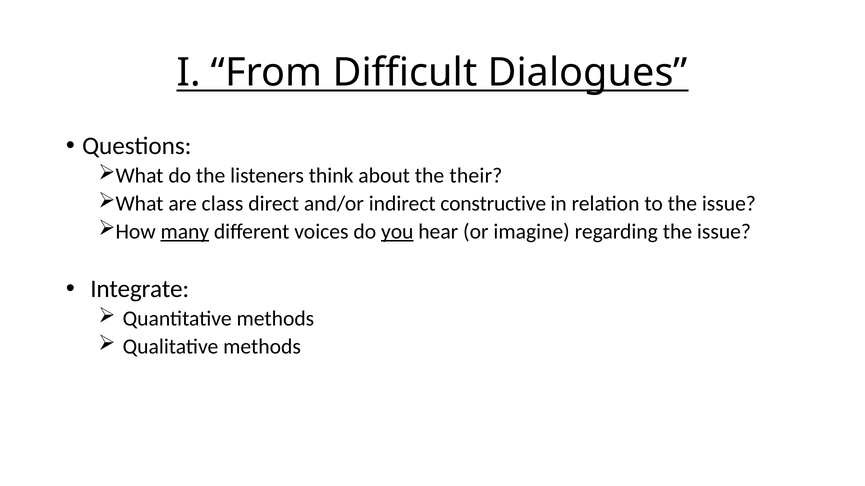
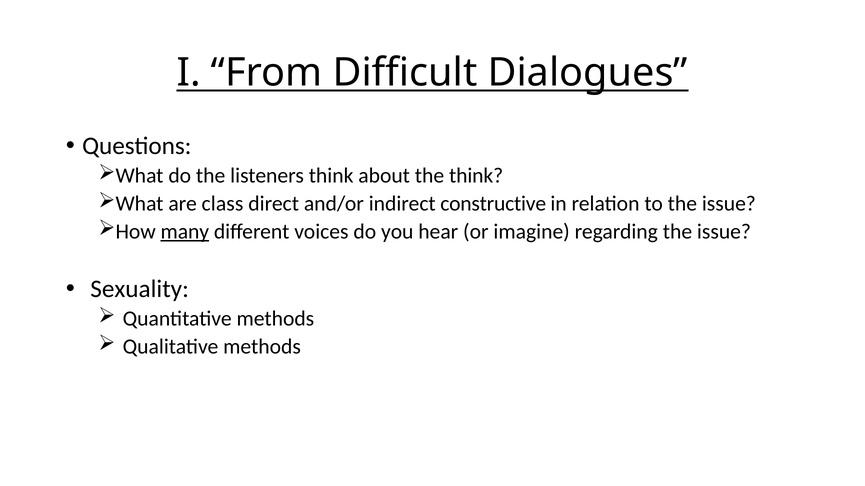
the their: their -> think
you underline: present -> none
Integrate: Integrate -> Sexuality
